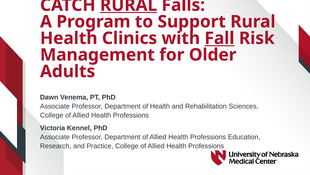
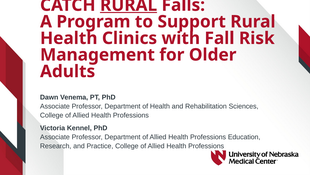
Fall underline: present -> none
